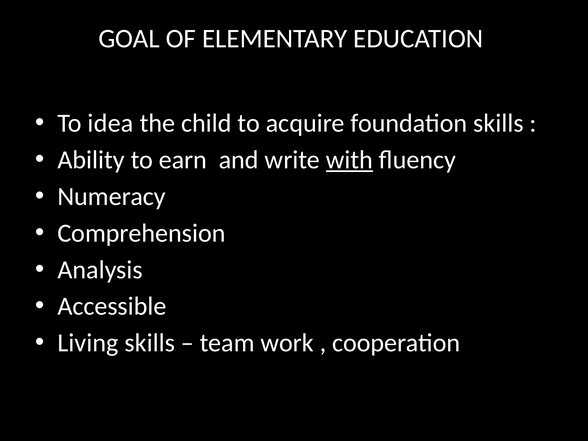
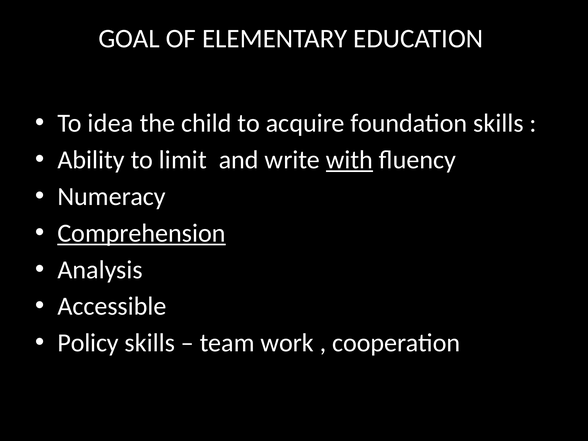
earn: earn -> limit
Comprehension underline: none -> present
Living: Living -> Policy
